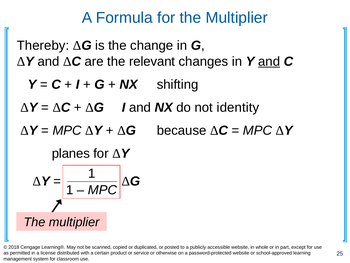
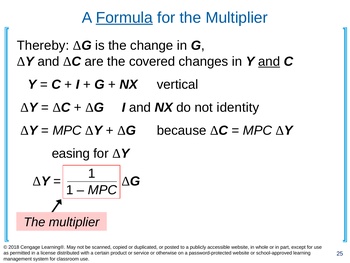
Formula underline: none -> present
relevant: relevant -> covered
shifting: shifting -> vertical
planes: planes -> easing
